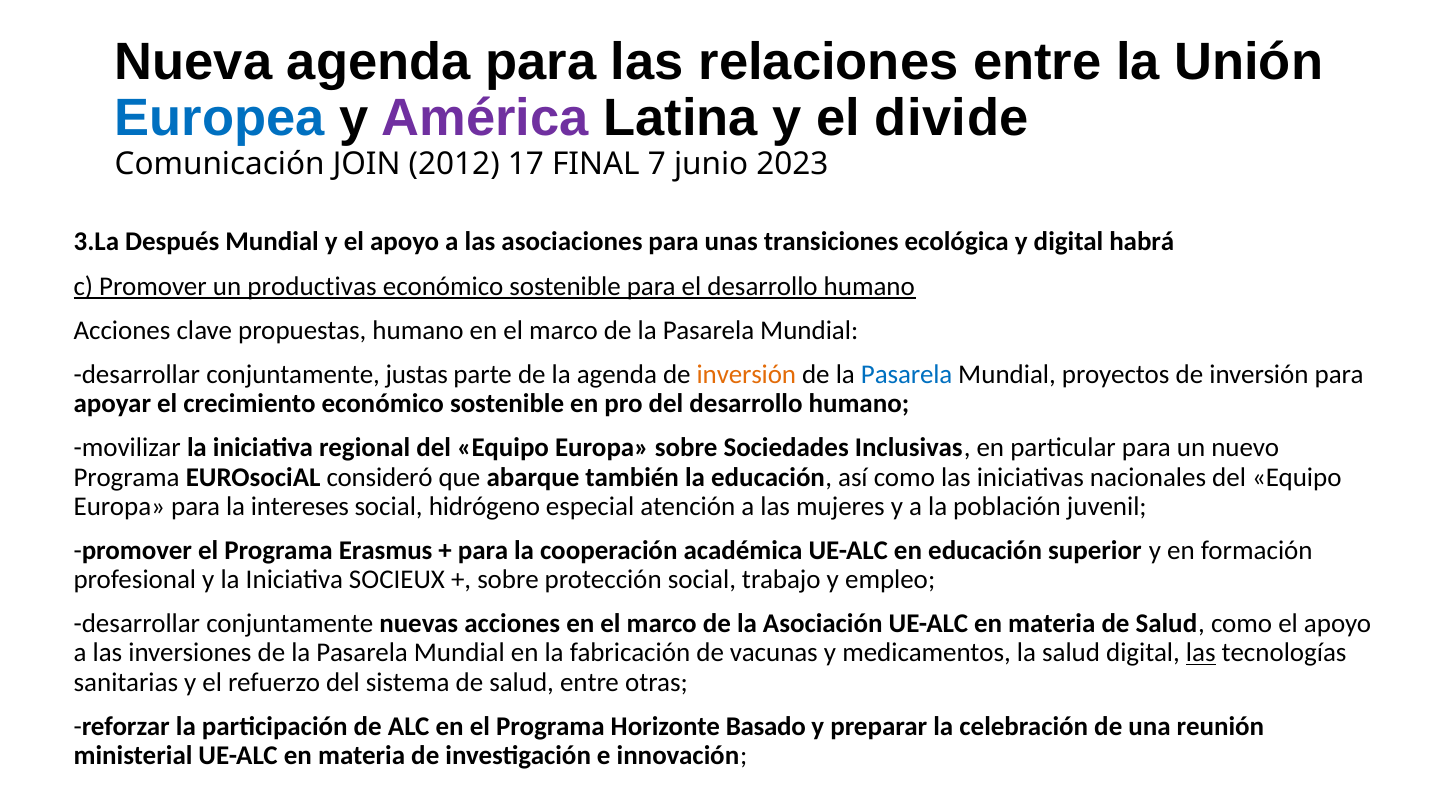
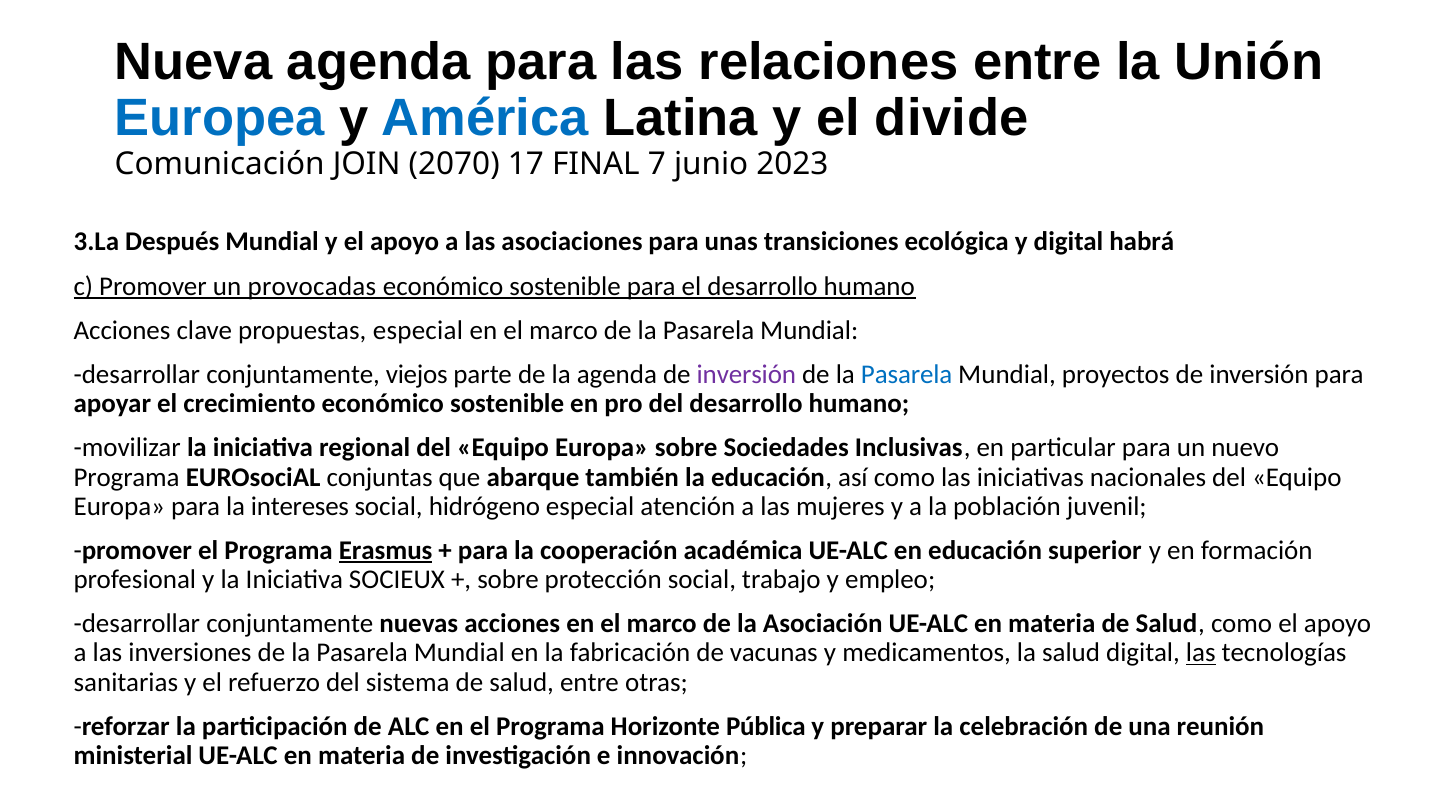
América colour: purple -> blue
2012: 2012 -> 2070
productivas: productivas -> provocadas
propuestas humano: humano -> especial
justas: justas -> viejos
inversión at (746, 375) colour: orange -> purple
consideró: consideró -> conjuntas
Erasmus underline: none -> present
Basado: Basado -> Pública
